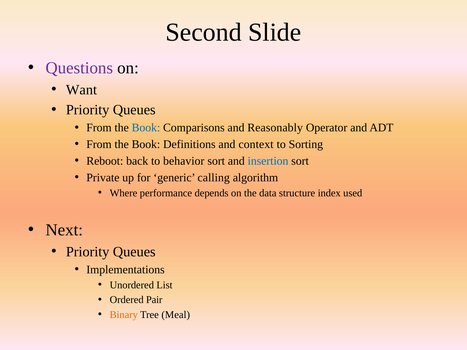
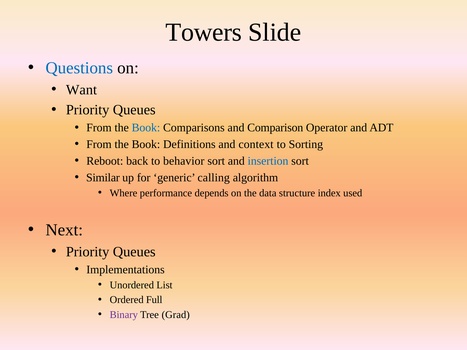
Second: Second -> Towers
Questions colour: purple -> blue
Reasonably: Reasonably -> Comparison
Private: Private -> Similar
Pair: Pair -> Full
Binary colour: orange -> purple
Meal: Meal -> Grad
